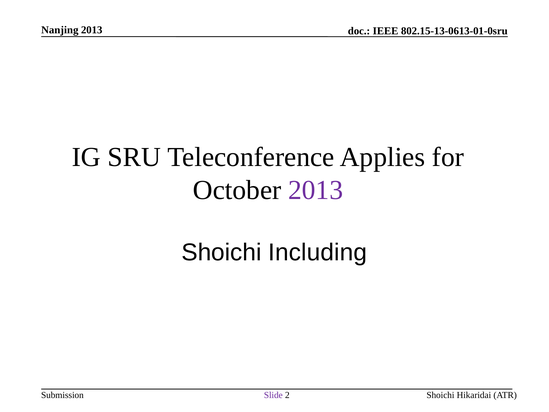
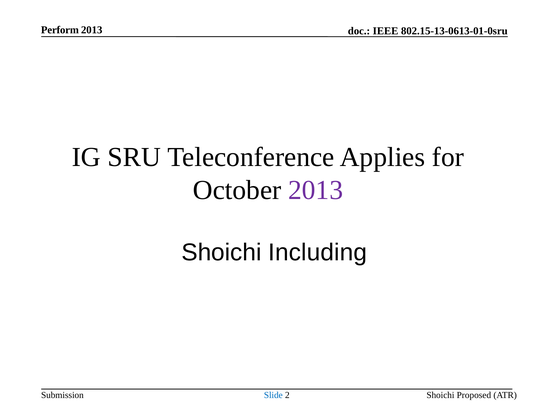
Nanjing: Nanjing -> Perform
Hikaridai: Hikaridai -> Proposed
Slide colour: purple -> blue
